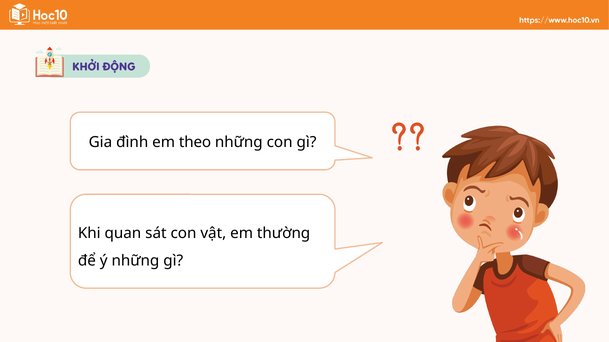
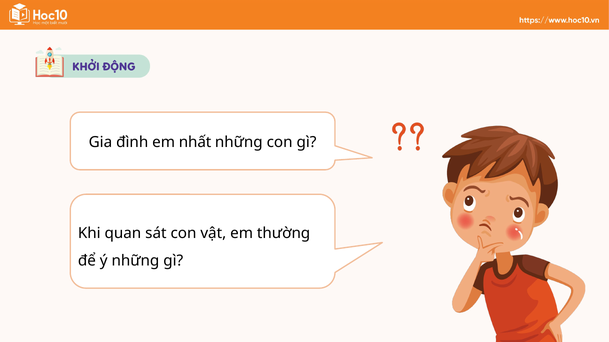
theo: theo -> nhất
